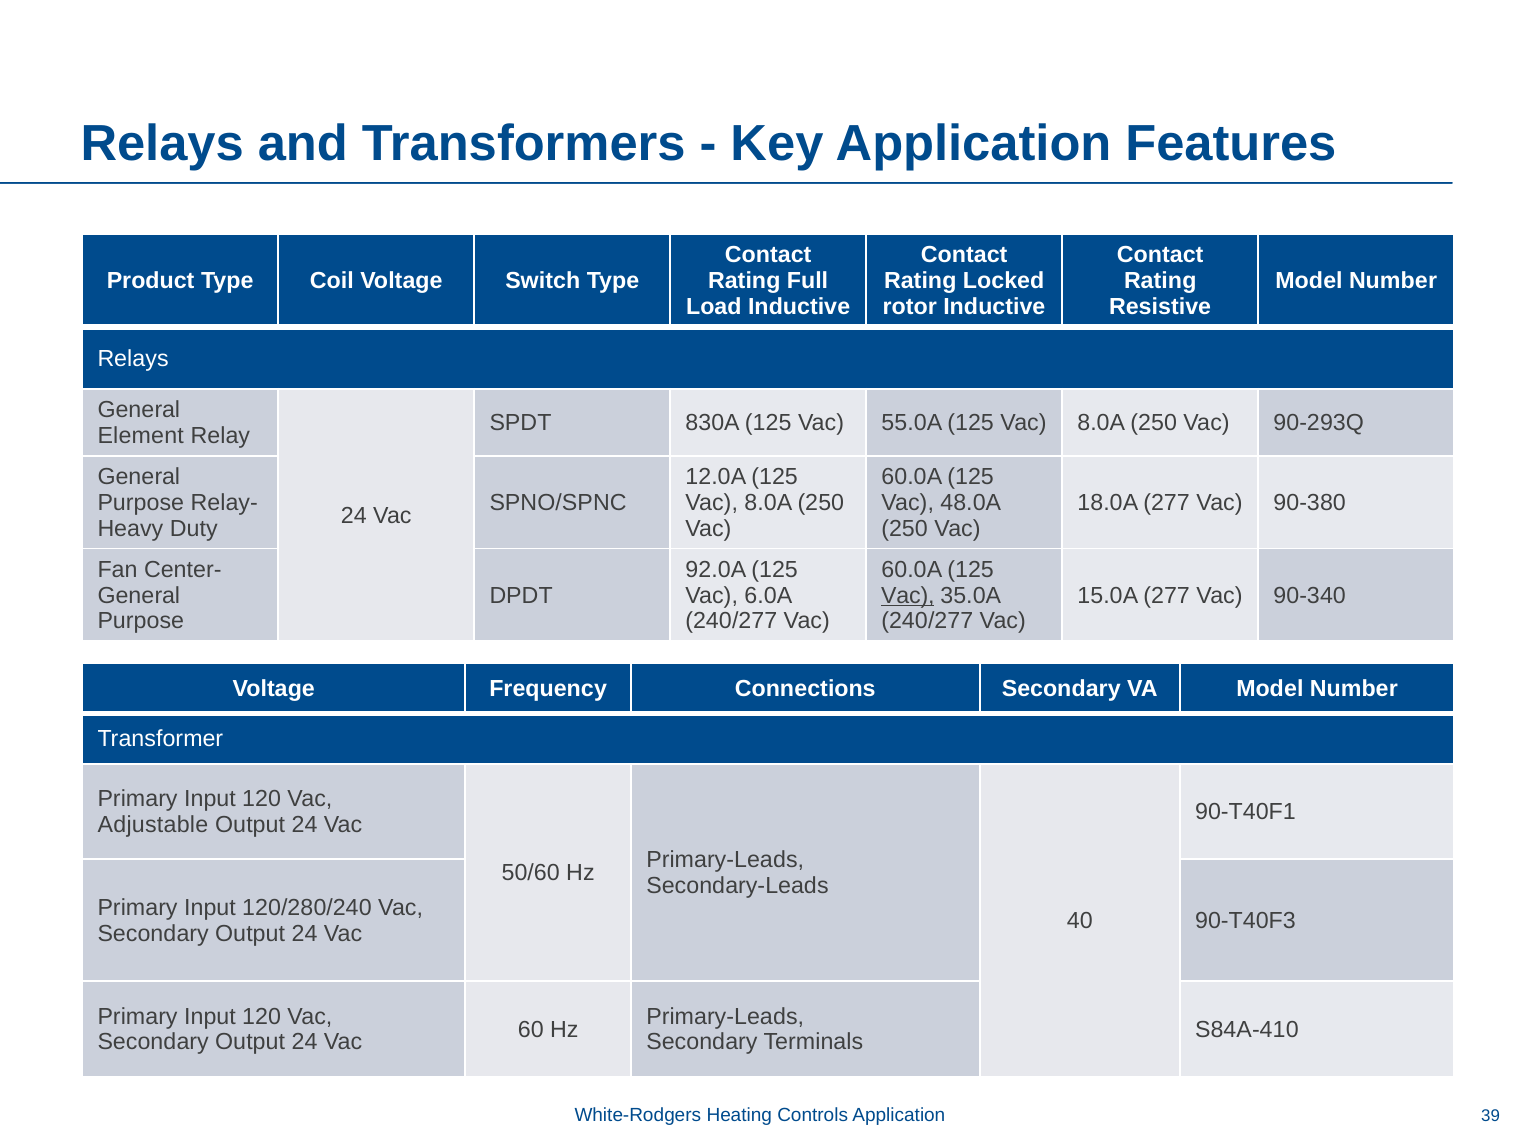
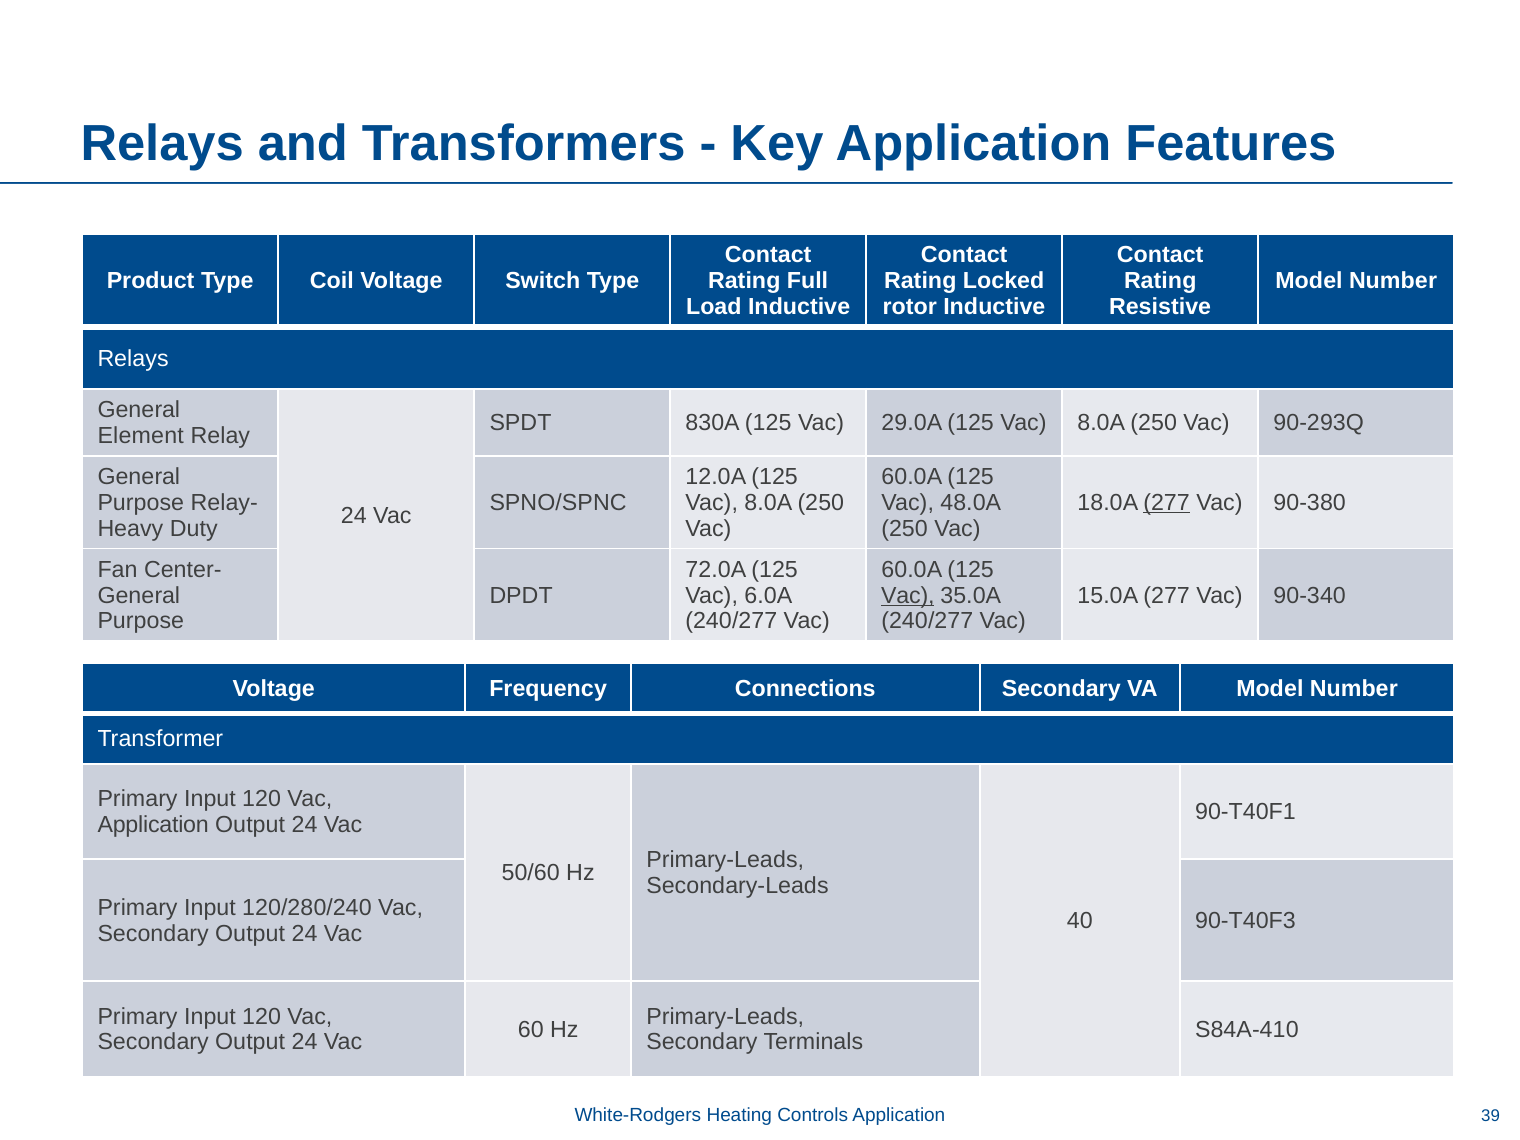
55.0A: 55.0A -> 29.0A
277 at (1167, 503) underline: none -> present
92.0A: 92.0A -> 72.0A
Adjustable at (153, 825): Adjustable -> Application
